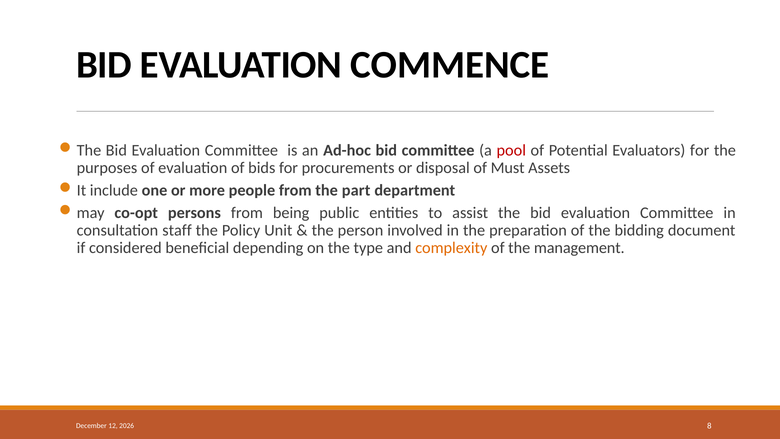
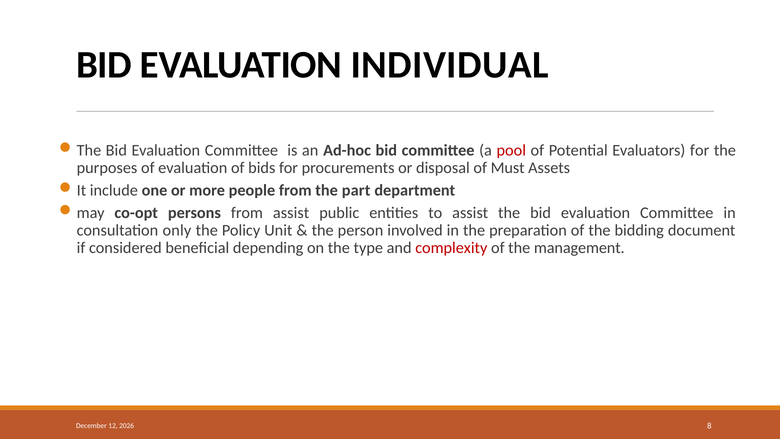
COMMENCE: COMMENCE -> INDIVIDUAL
from being: being -> assist
staff: staff -> only
complexity colour: orange -> red
